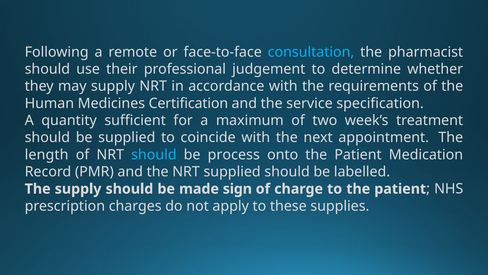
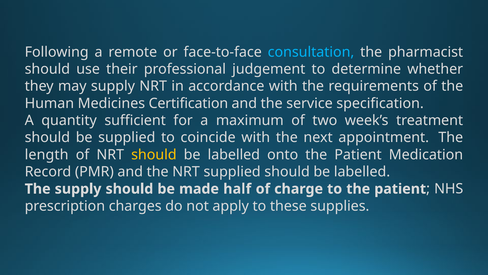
should at (154, 154) colour: light blue -> yellow
process at (234, 154): process -> labelled
sign: sign -> half
